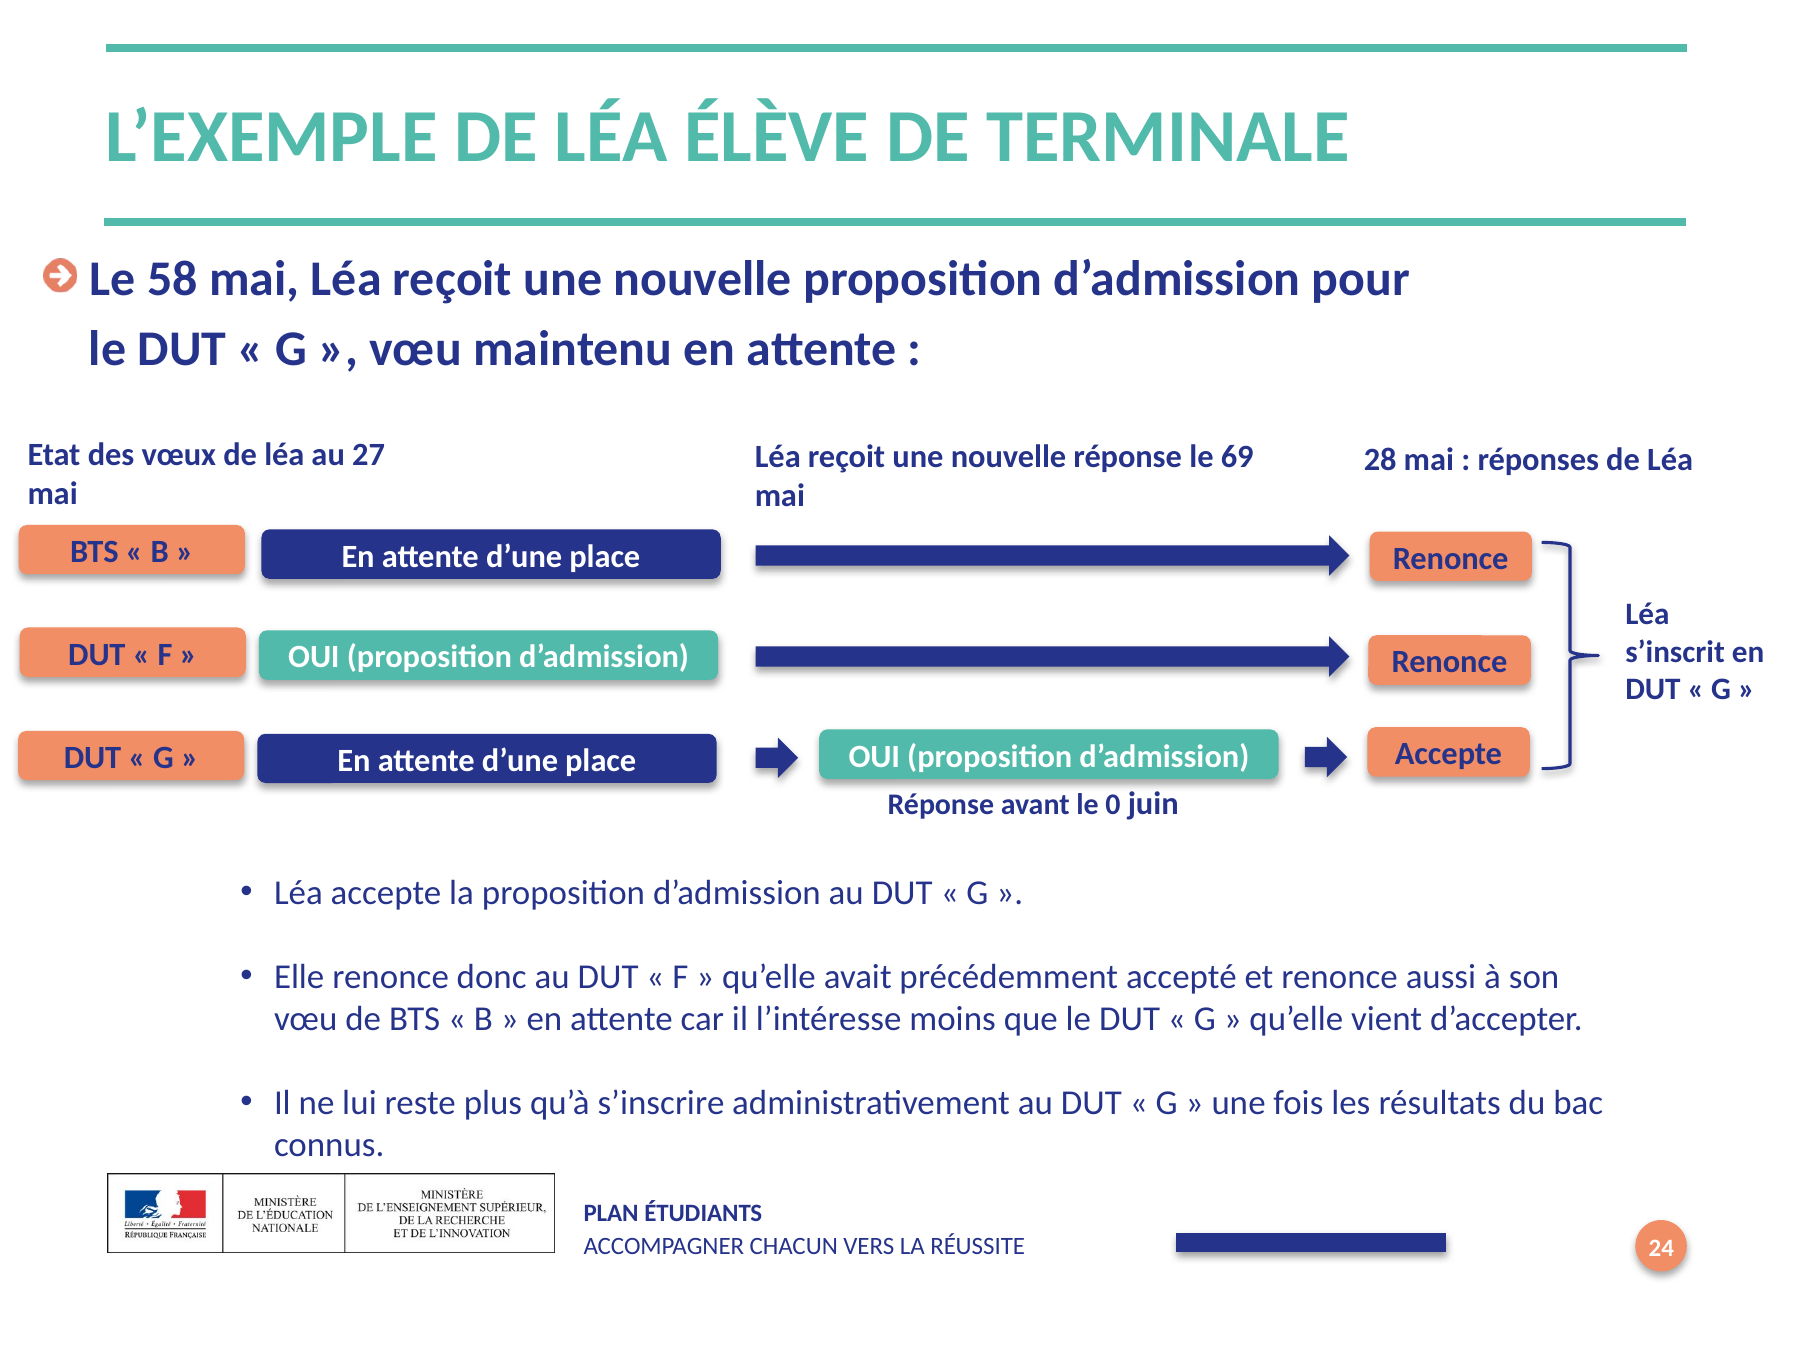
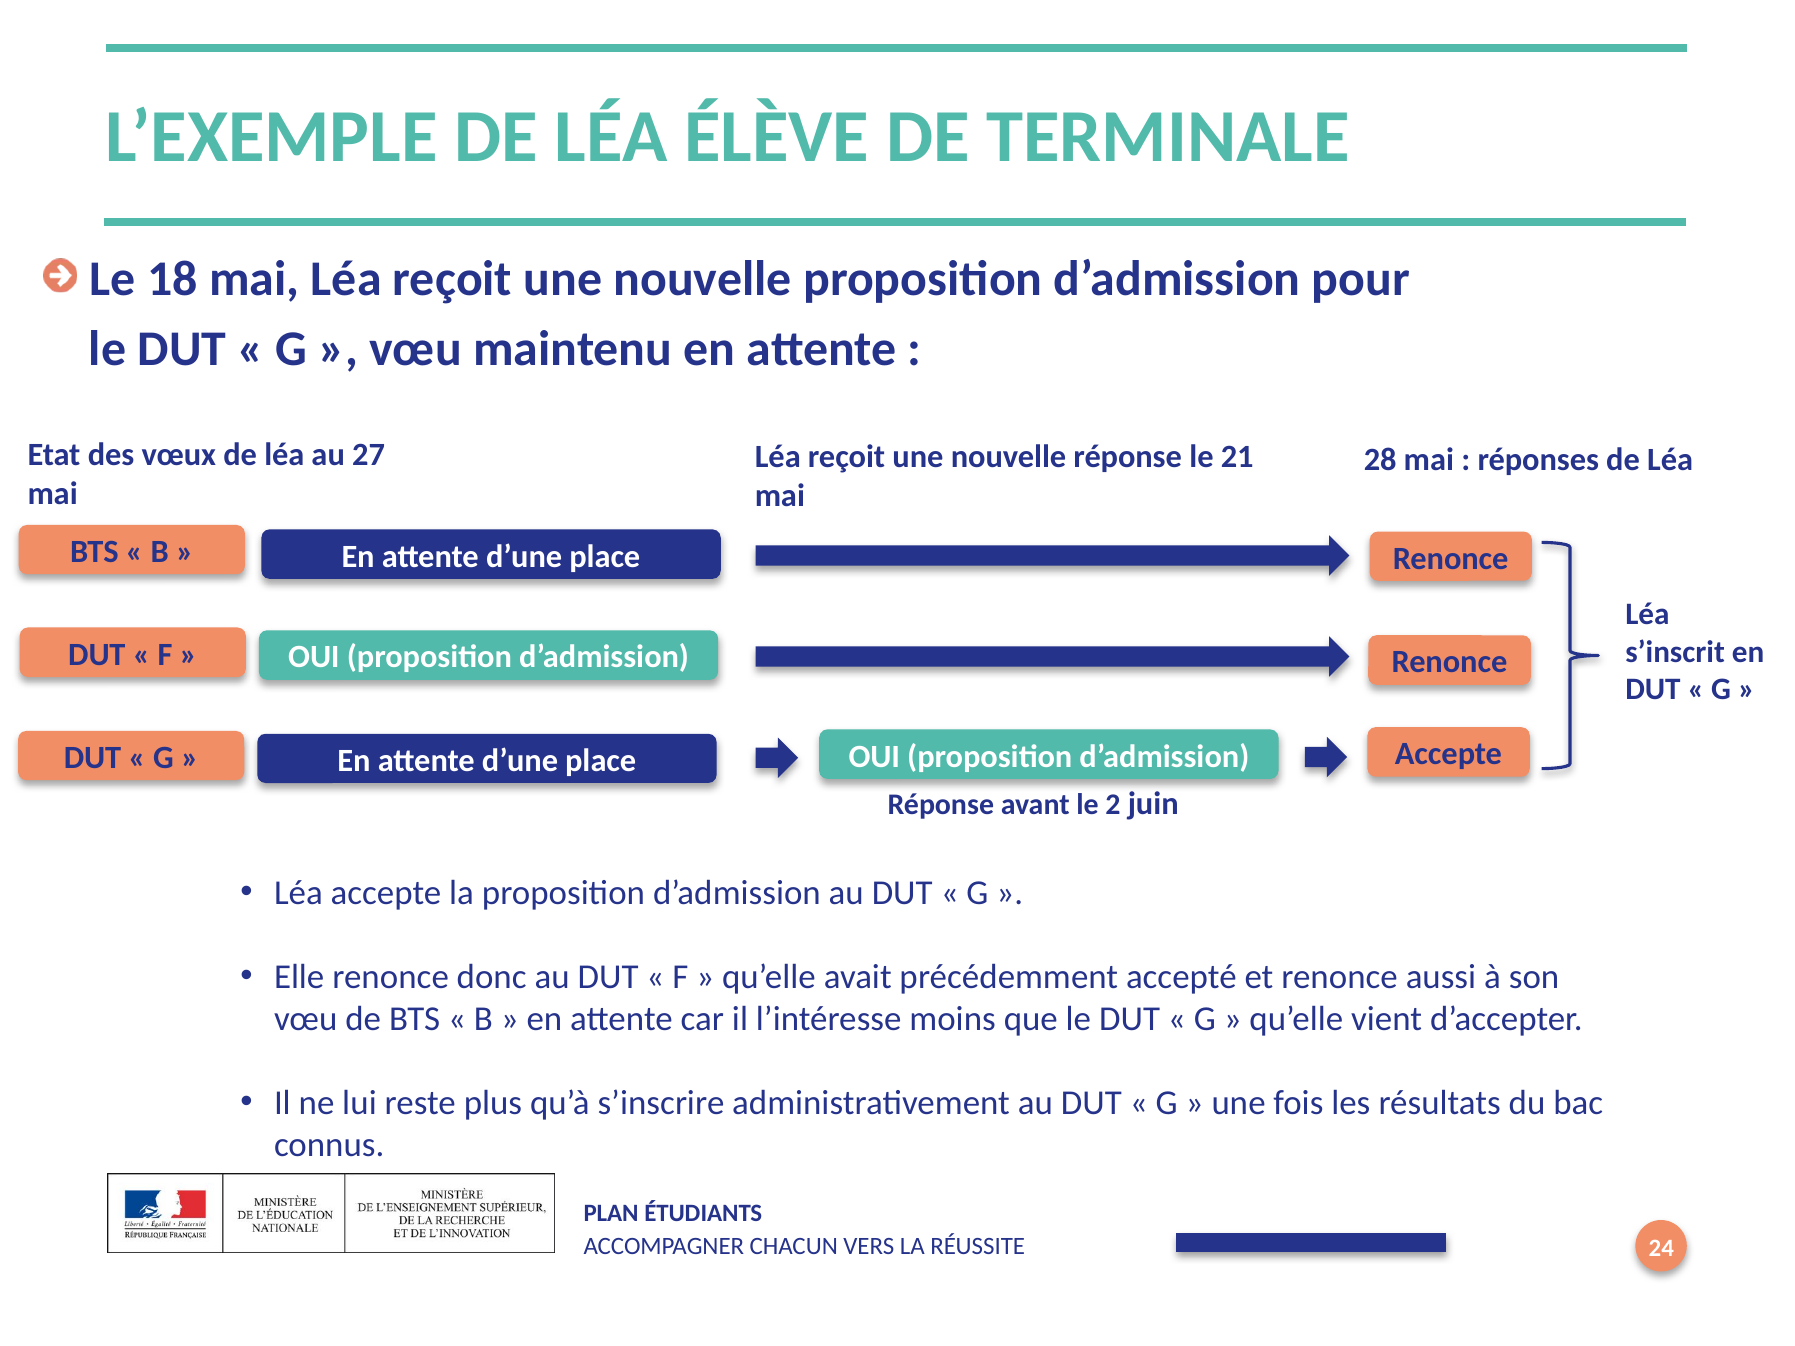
58: 58 -> 18
69: 69 -> 21
0: 0 -> 2
